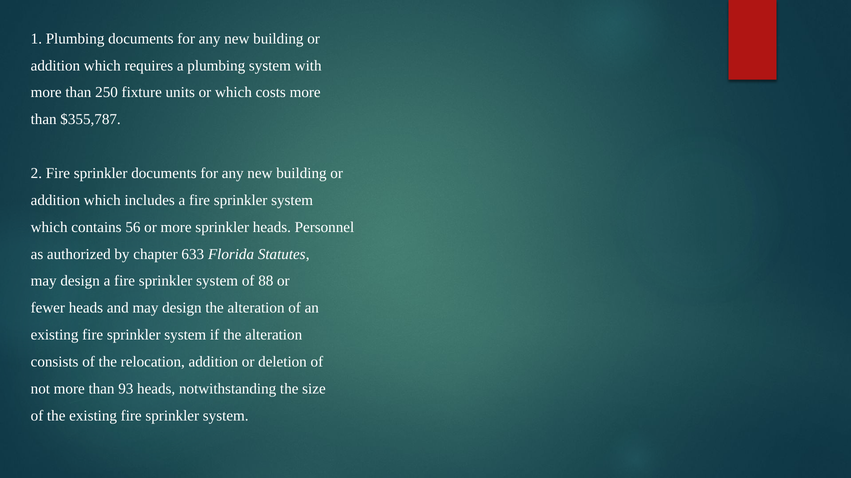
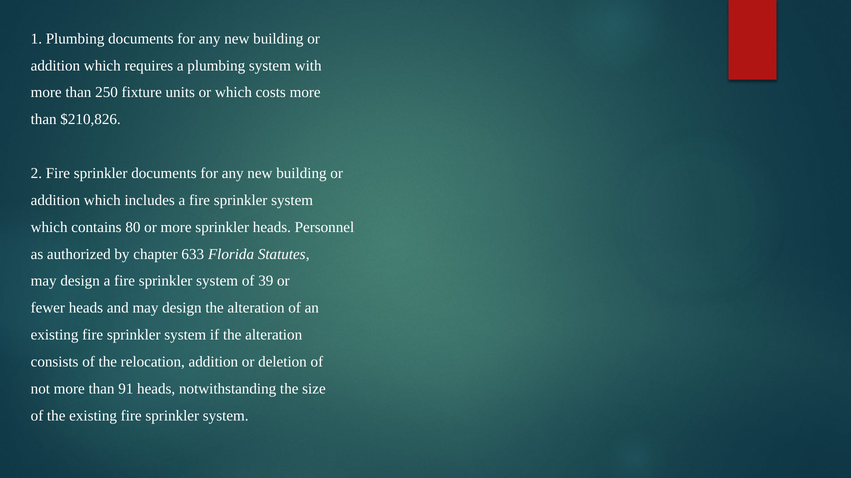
$355,787: $355,787 -> $210,826
56: 56 -> 80
88: 88 -> 39
93: 93 -> 91
